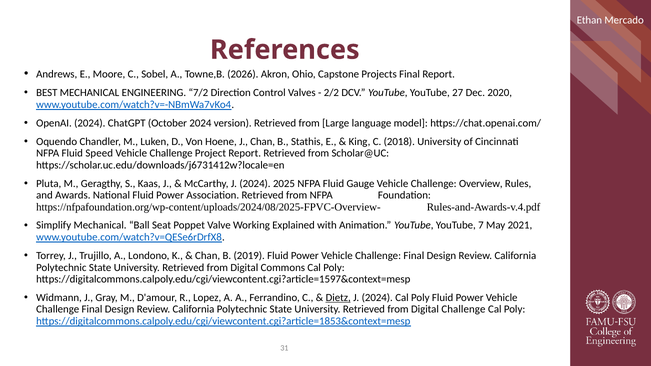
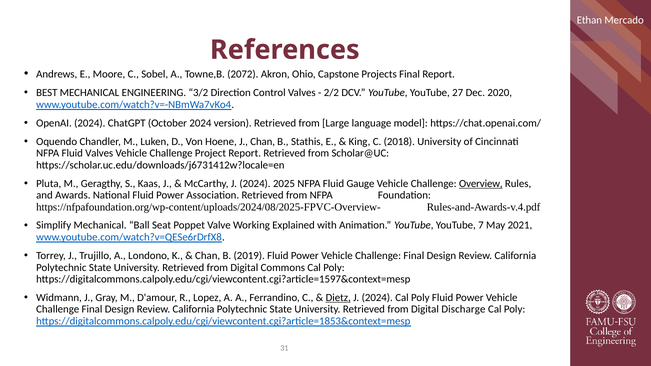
2026: 2026 -> 2072
7/2: 7/2 -> 3/2
Fluid Speed: Speed -> Valves
Overview underline: none -> present
Digital Challenge: Challenge -> Discharge
